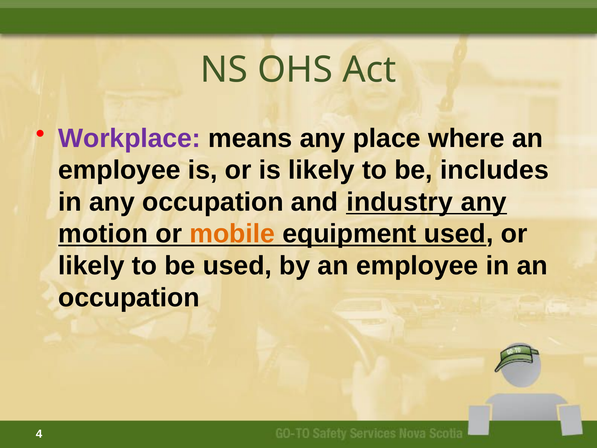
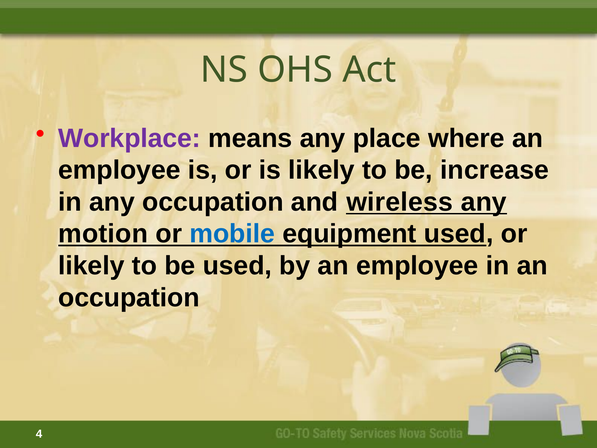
includes: includes -> increase
industry: industry -> wireless
mobile colour: orange -> blue
